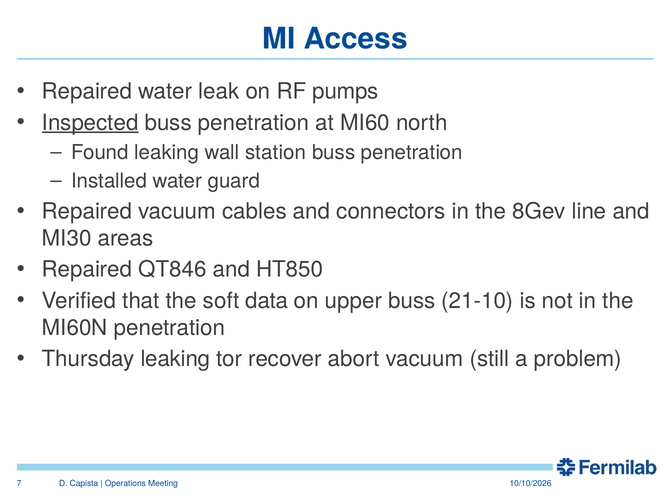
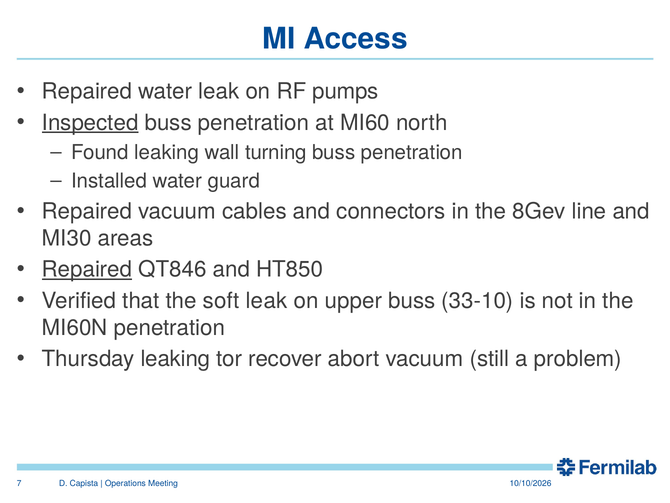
station: station -> turning
Repaired at (87, 269) underline: none -> present
soft data: data -> leak
21-10: 21-10 -> 33-10
